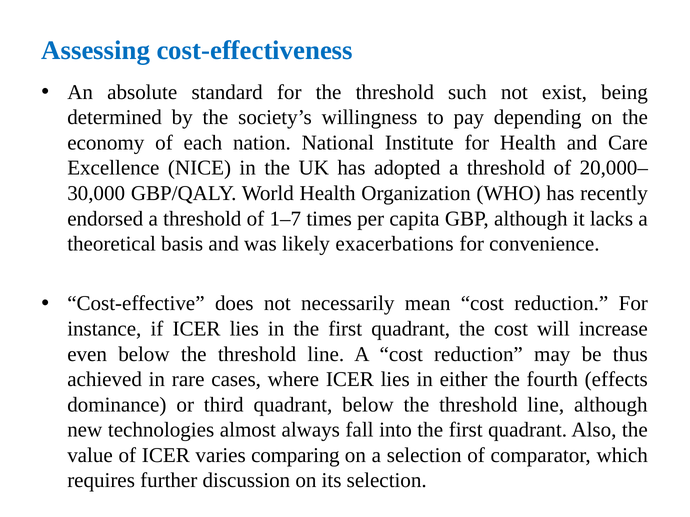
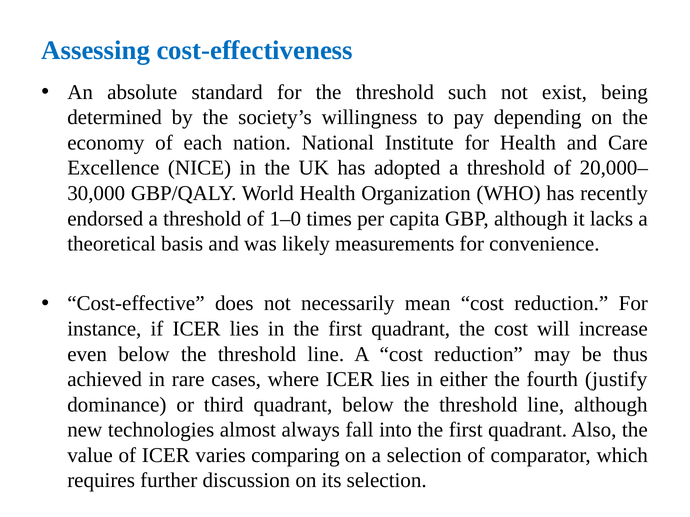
1–7: 1–7 -> 1–0
exacerbations: exacerbations -> measurements
effects: effects -> justify
